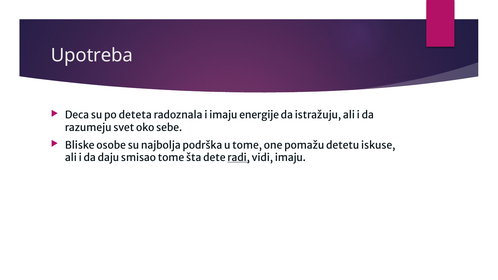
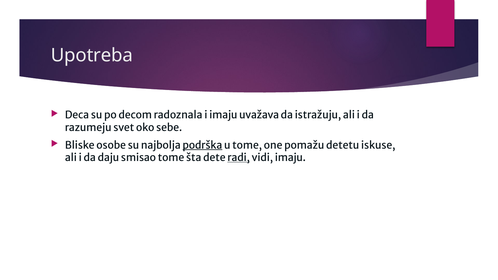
deteta: deteta -> decom
energije: energije -> uvažava
podrška underline: none -> present
